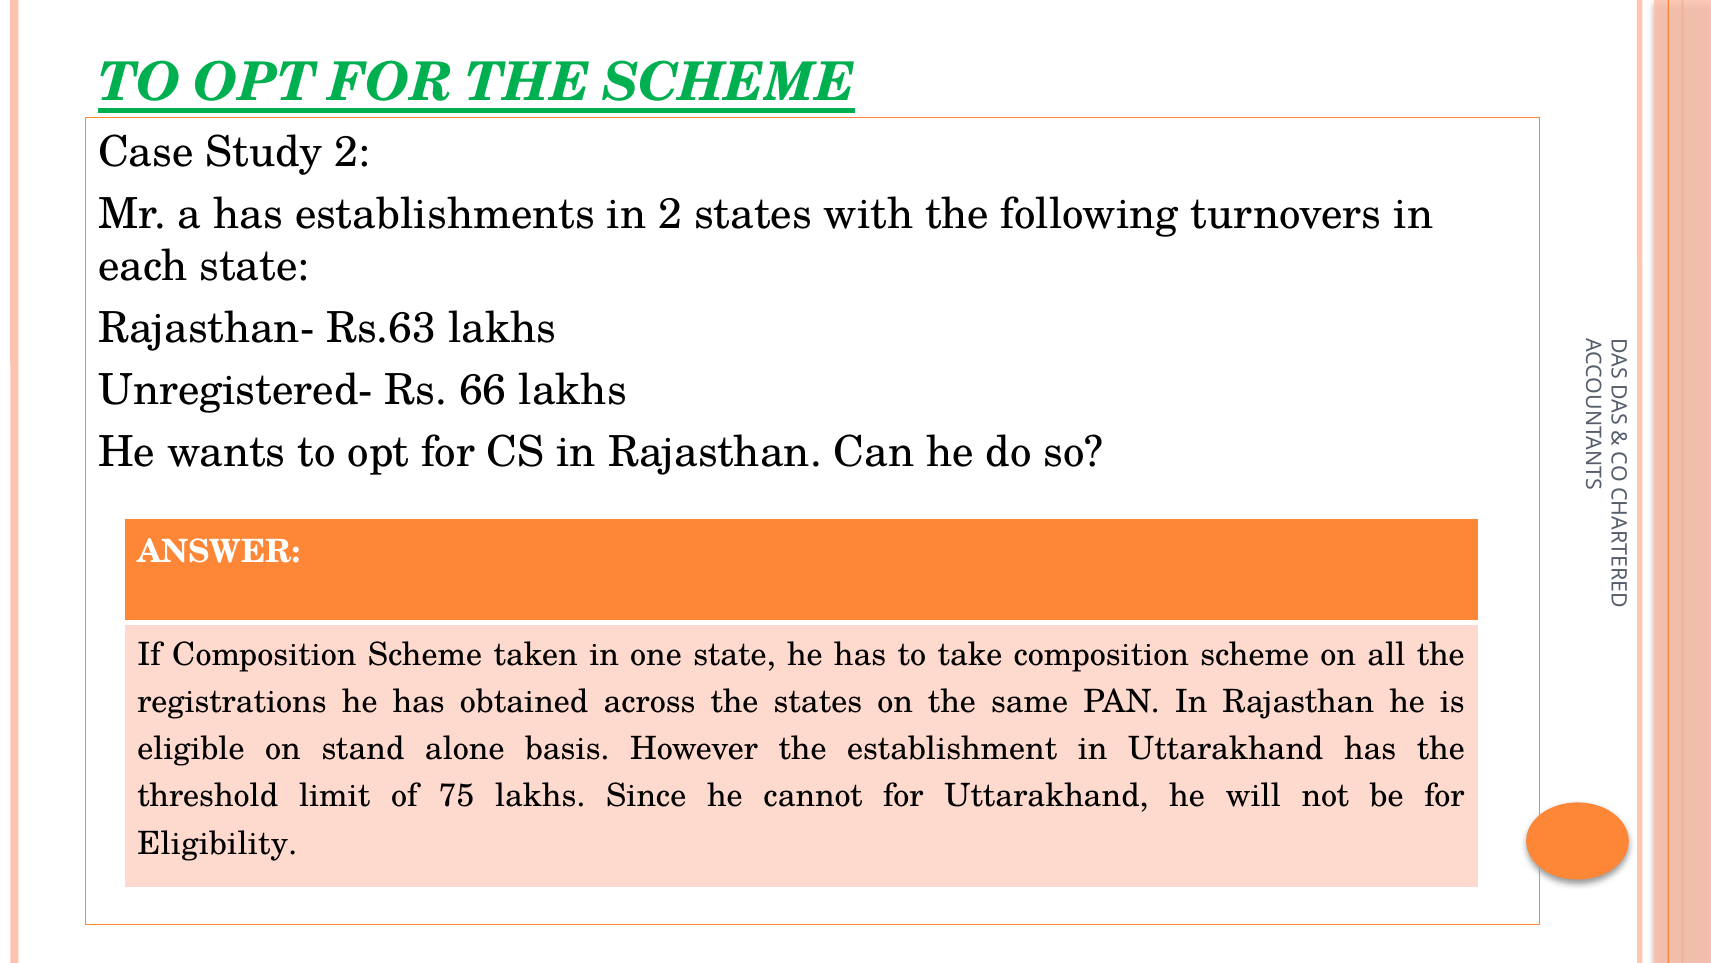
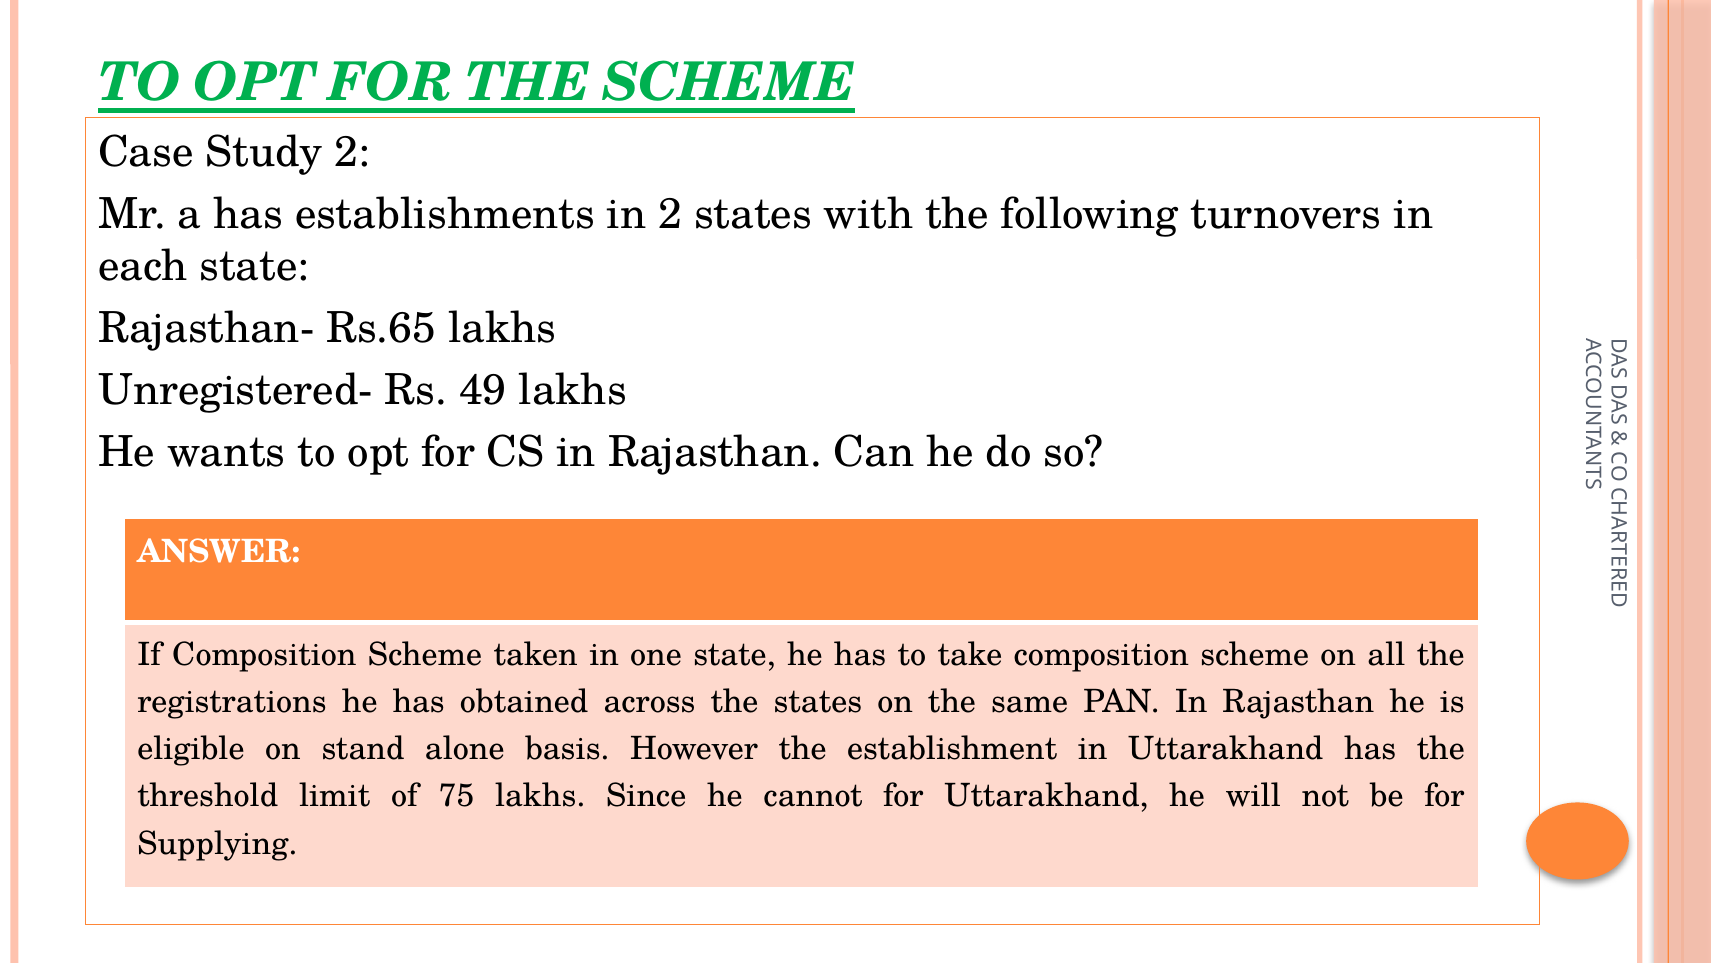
Rs.63: Rs.63 -> Rs.65
66: 66 -> 49
Eligibility: Eligibility -> Supplying
